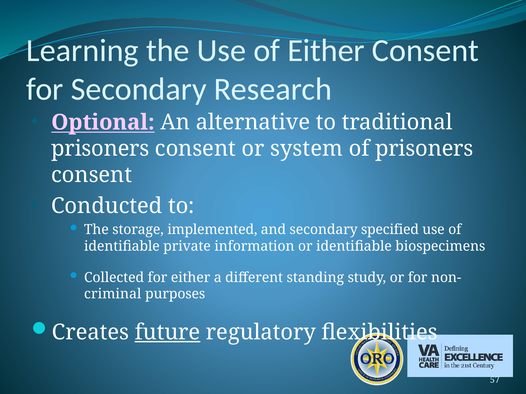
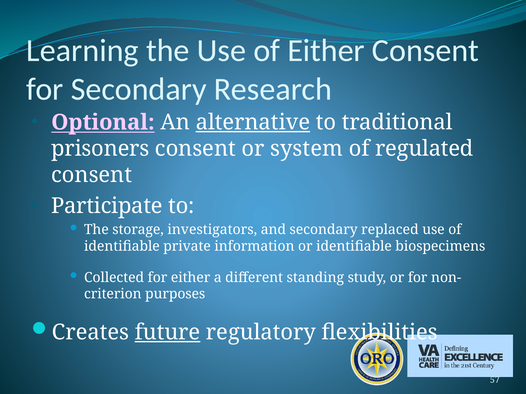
alternative underline: none -> present
of prisoners: prisoners -> regulated
Conducted: Conducted -> Participate
implemented: implemented -> investigators
specified: specified -> replaced
criminal: criminal -> criterion
